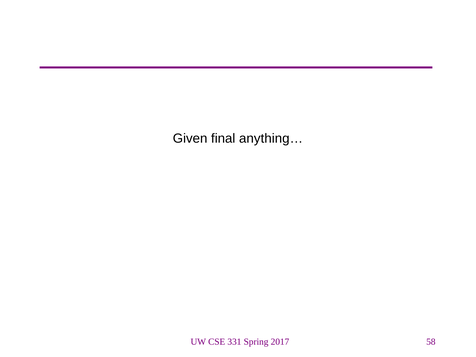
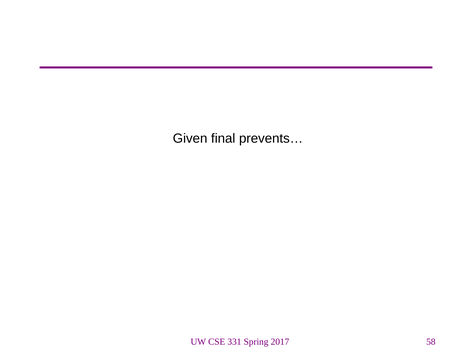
anything…: anything… -> prevents…
